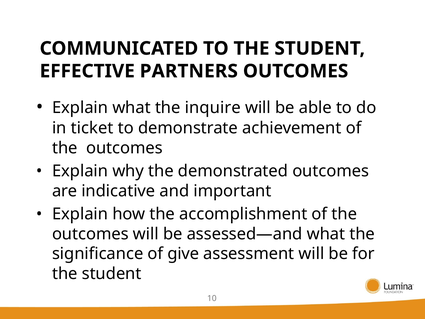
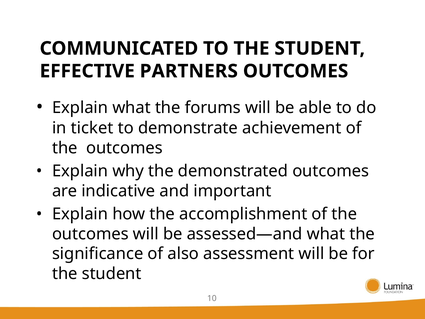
inquire: inquire -> forums
give: give -> also
